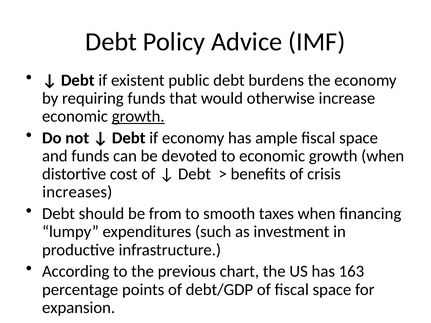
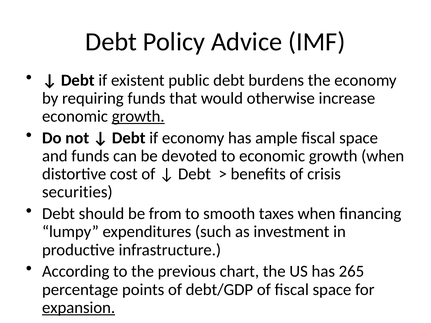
increases: increases -> securities
163: 163 -> 265
expansion underline: none -> present
